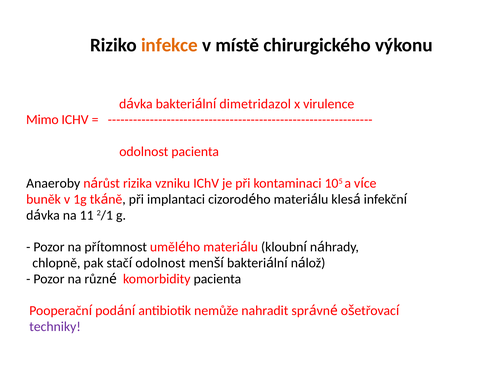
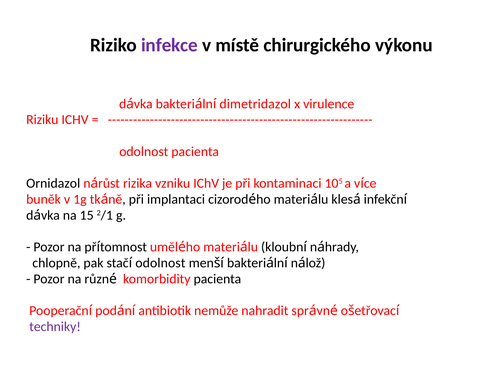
infekce colour: orange -> purple
Mimo: Mimo -> Riziku
Anaeroby: Anaeroby -> Ornidazol
11: 11 -> 15
